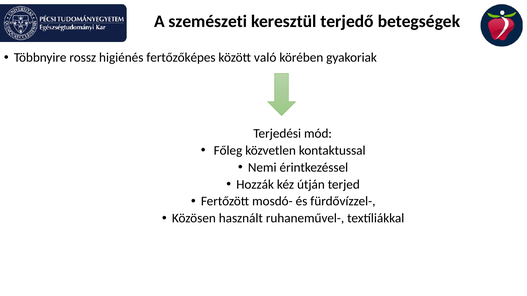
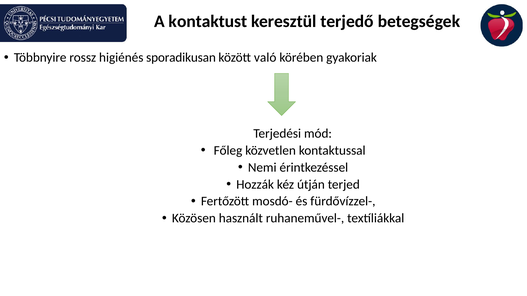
szemészeti: szemészeti -> kontaktust
fertőzőképes: fertőzőképes -> sporadikusan
